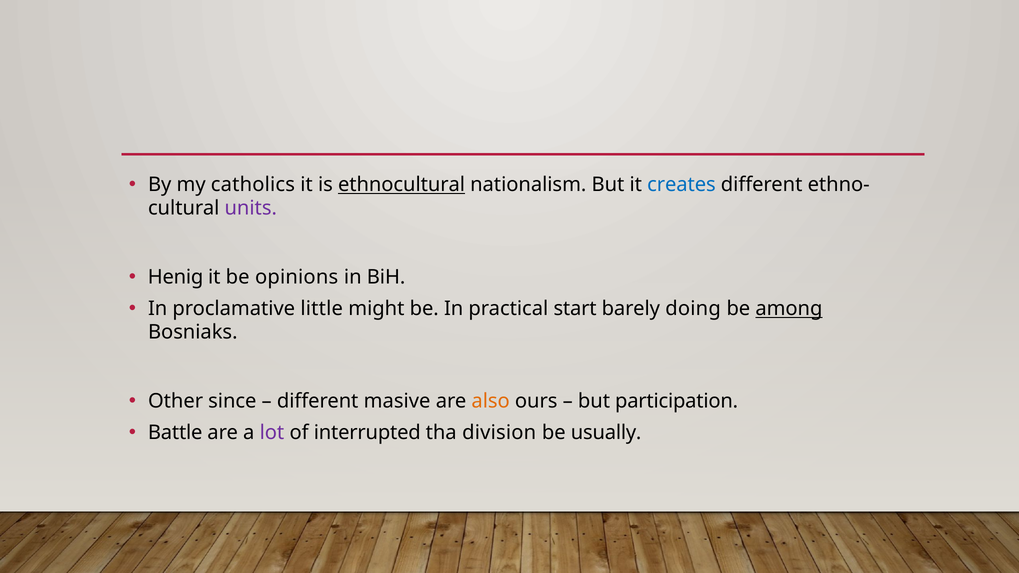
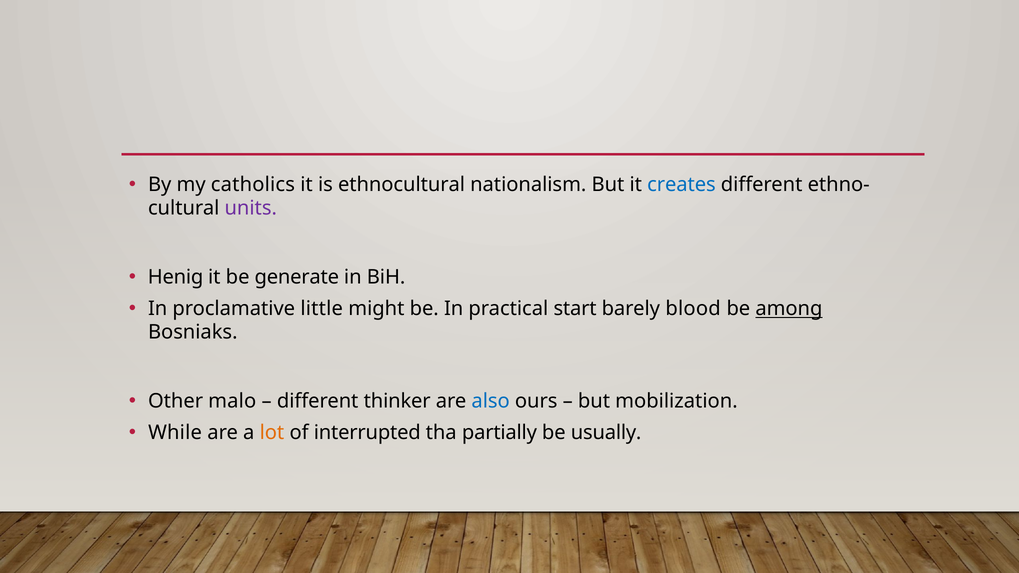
ethnocultural underline: present -> none
opinions: opinions -> generate
doing: doing -> blood
since: since -> malo
masive: masive -> thinker
also colour: orange -> blue
participation: participation -> mobilization
Battle: Battle -> While
lot colour: purple -> orange
division: division -> partially
